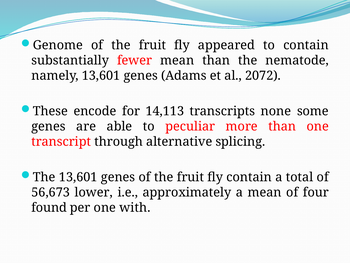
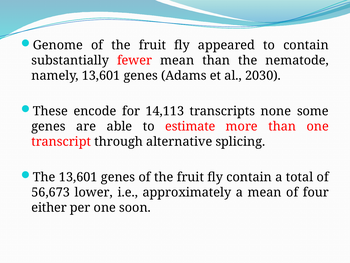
2072: 2072 -> 2030
peculiar: peculiar -> estimate
found: found -> either
with: with -> soon
